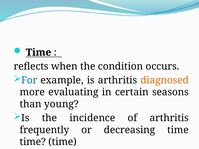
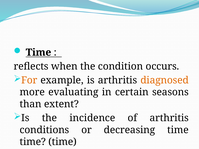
For colour: blue -> orange
young: young -> extent
frequently: frequently -> conditions
